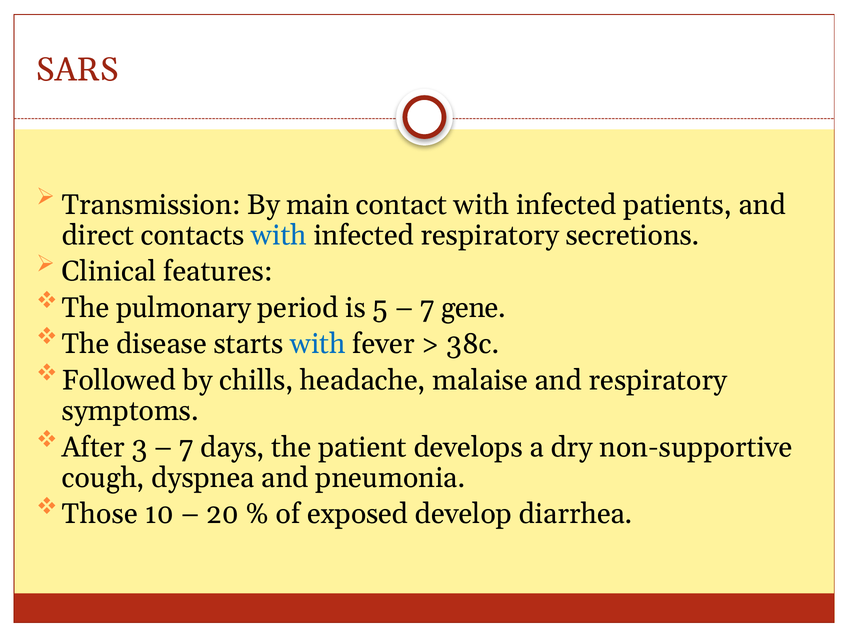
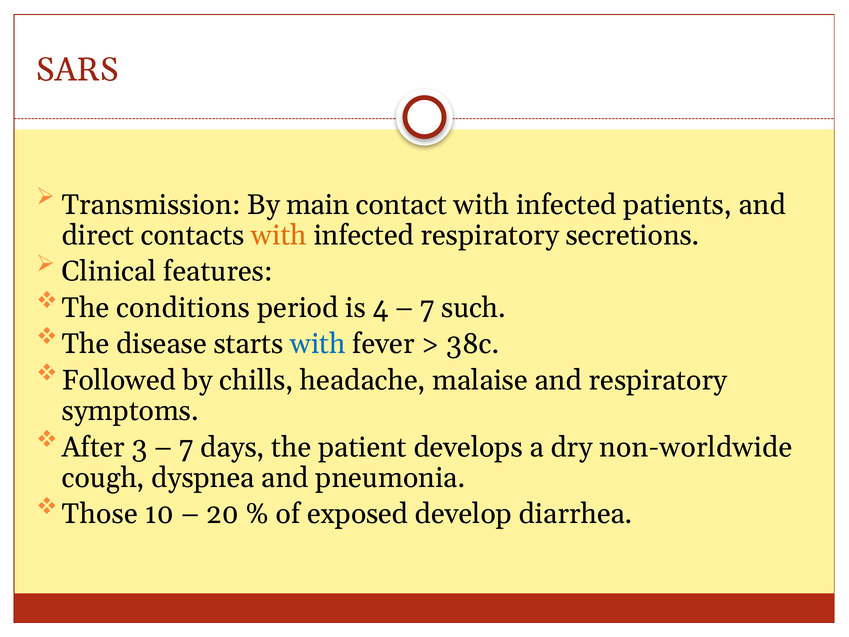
with at (279, 235) colour: blue -> orange
pulmonary: pulmonary -> conditions
5: 5 -> 4
gene: gene -> such
non-supportive: non-supportive -> non-worldwide
